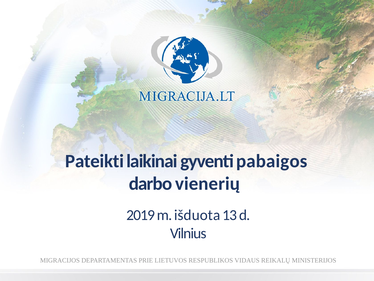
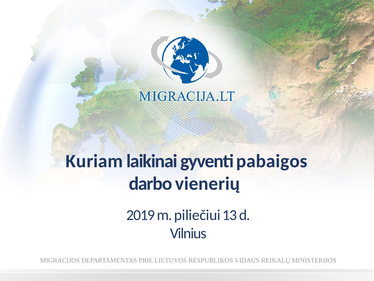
Pateikti: Pateikti -> Kuriam
išduota: išduota -> piliečiui
